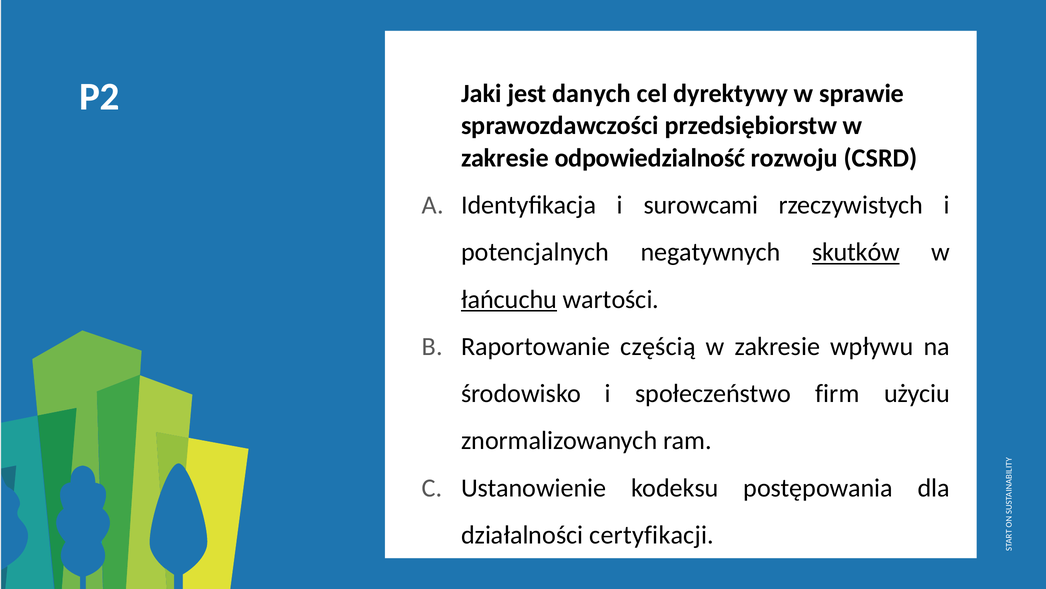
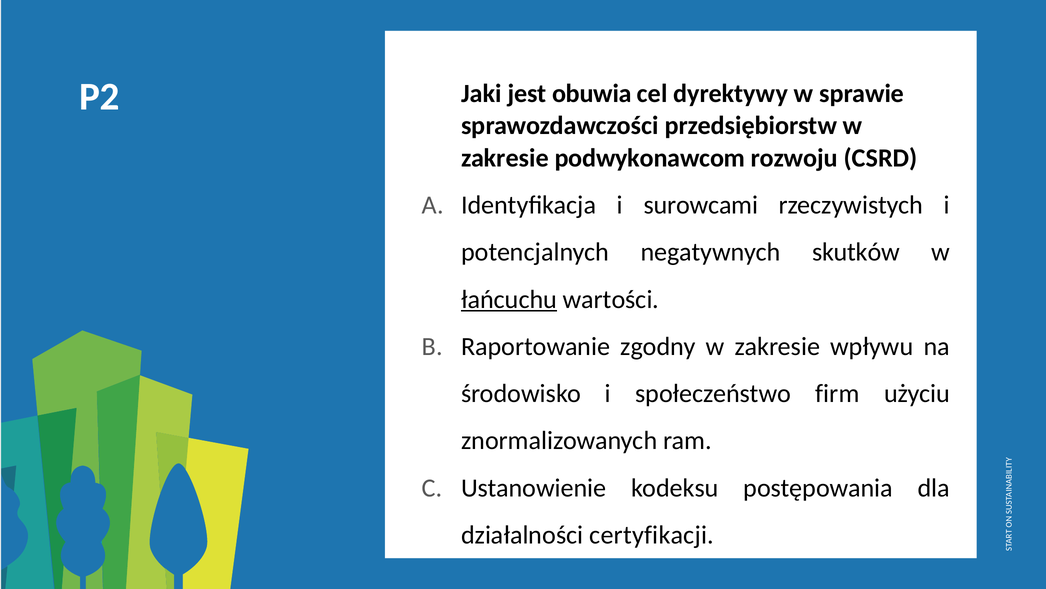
danych: danych -> obuwia
odpowiedzialność: odpowiedzialność -> podwykonawcom
skutków underline: present -> none
częścią: częścią -> zgodny
